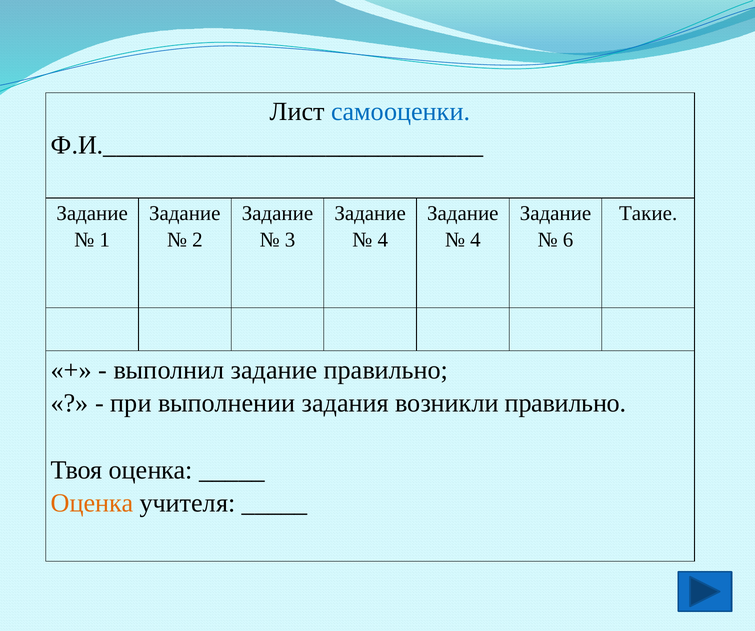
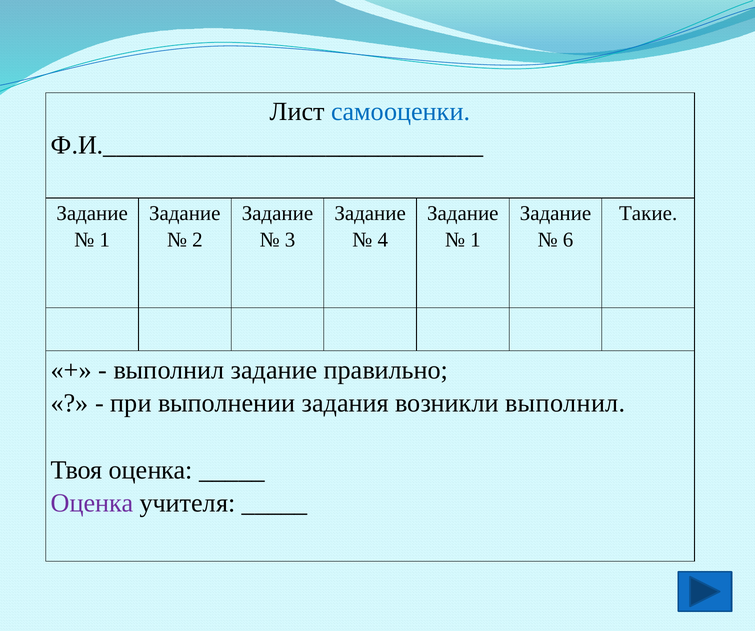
4 at (475, 240): 4 -> 1
возникли правильно: правильно -> выполнил
Оценка at (92, 503) colour: orange -> purple
